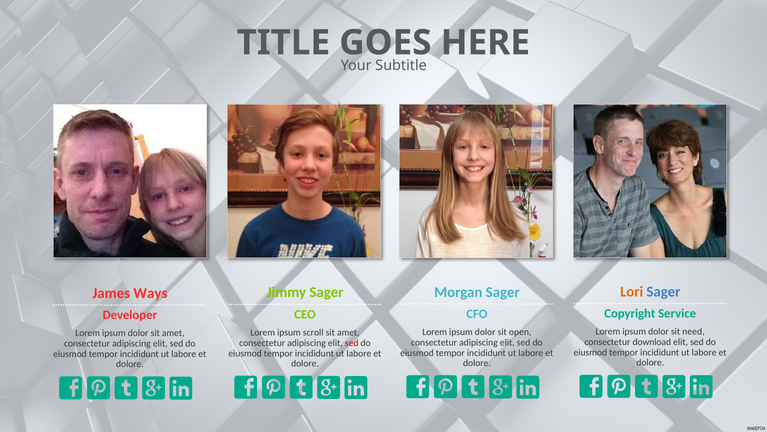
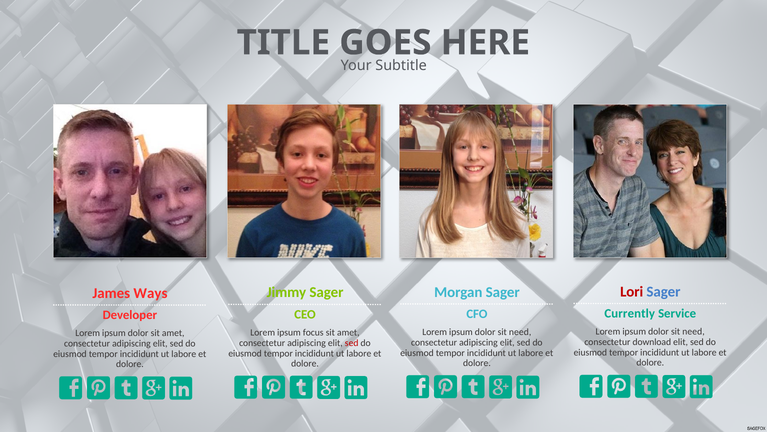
Lori colour: orange -> red
Copyright: Copyright -> Currently
open at (520, 332): open -> need
scroll: scroll -> focus
